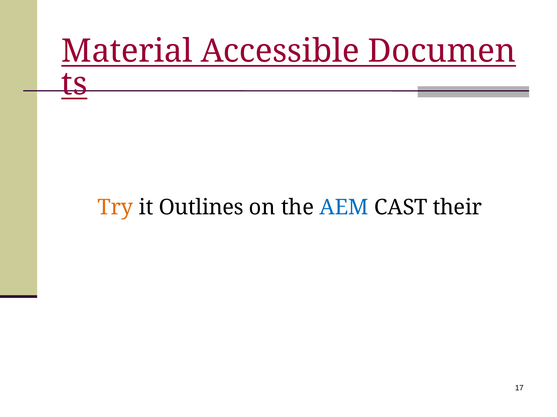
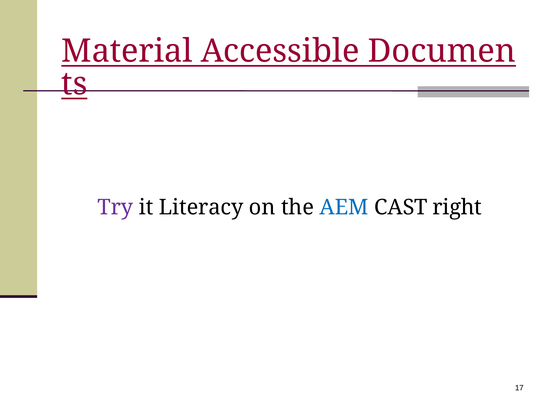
Try colour: orange -> purple
Outlines: Outlines -> Literacy
their: their -> right
